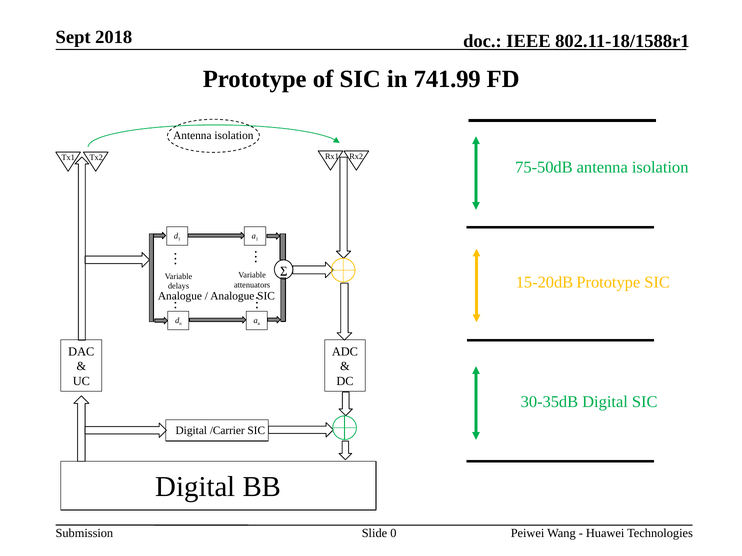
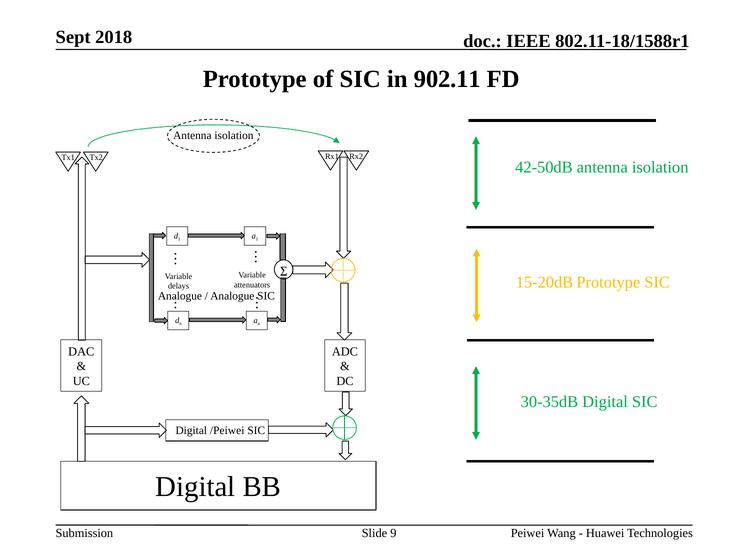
741.99: 741.99 -> 902.11
75-50dB: 75-50dB -> 42-50dB
/Carrier: /Carrier -> /Peiwei
0: 0 -> 9
